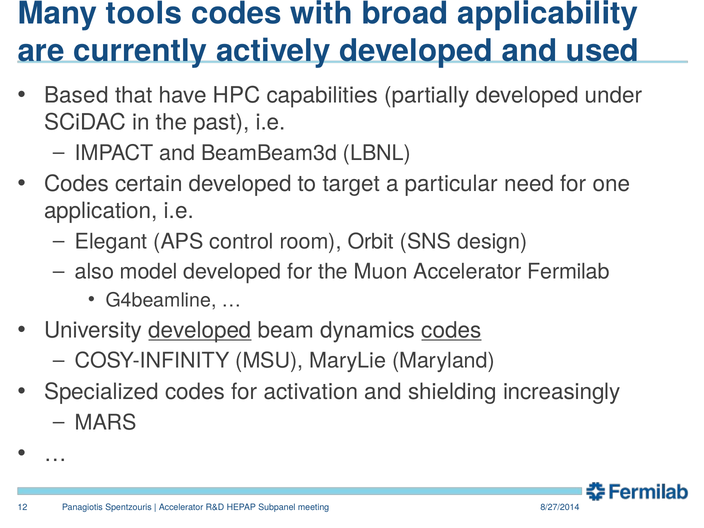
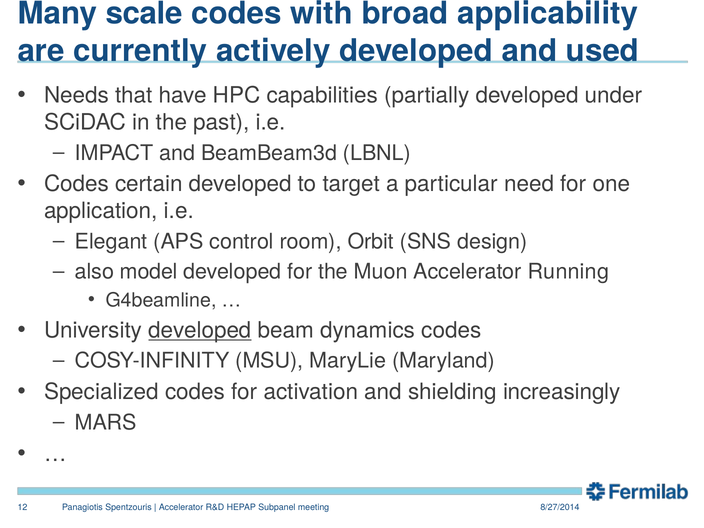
tools: tools -> scale
Based: Based -> Needs
Fermilab: Fermilab -> Running
codes at (451, 330) underline: present -> none
